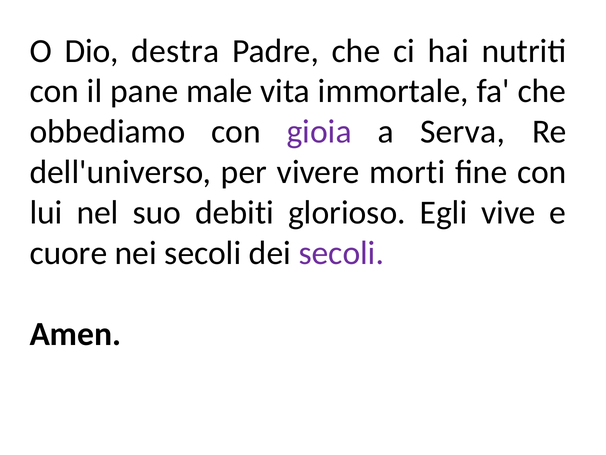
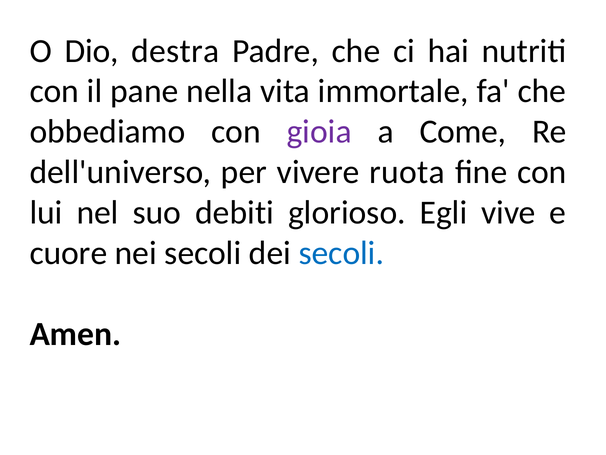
male: male -> nella
Serva: Serva -> Come
morti: morti -> ruota
secoli at (341, 253) colour: purple -> blue
